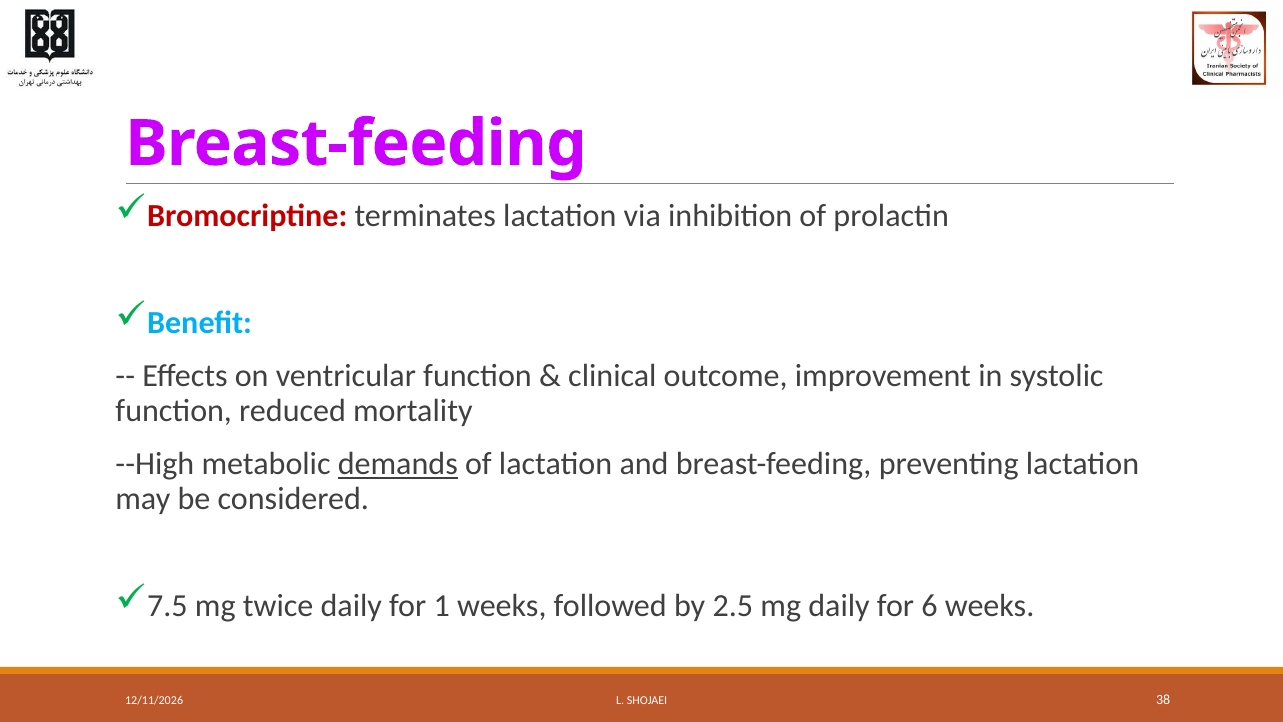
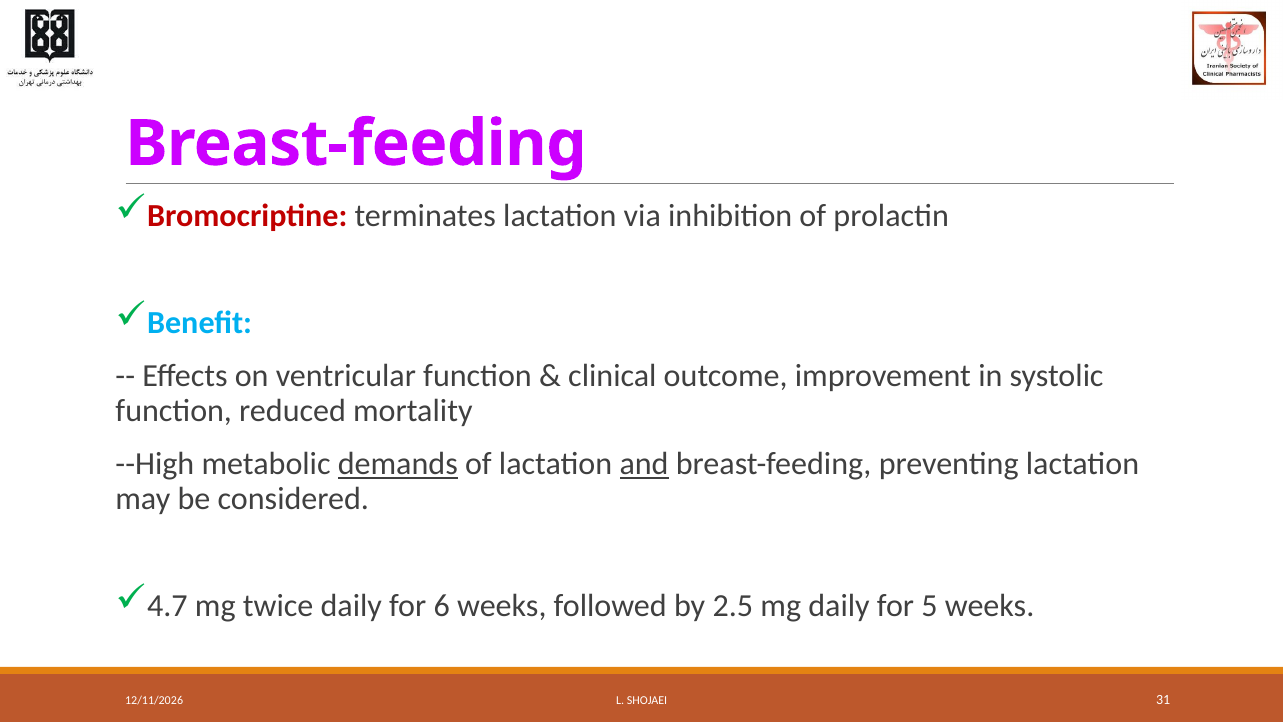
and underline: none -> present
7.5: 7.5 -> 4.7
1: 1 -> 6
6: 6 -> 5
38: 38 -> 31
